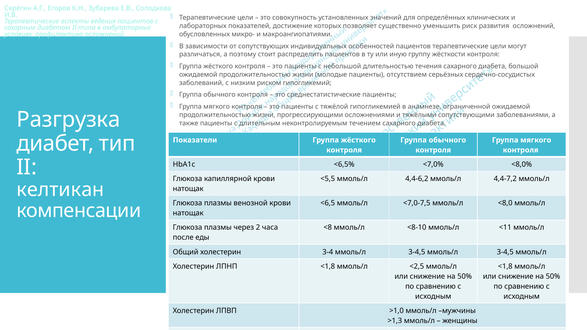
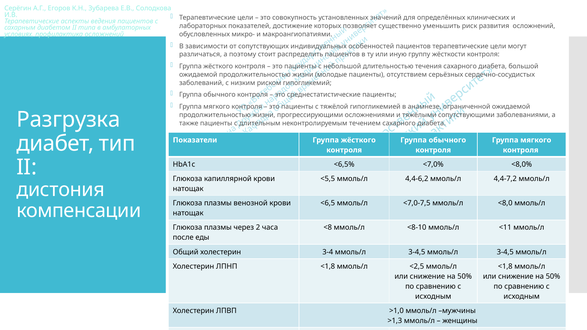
келтикан: келтикан -> дистония
